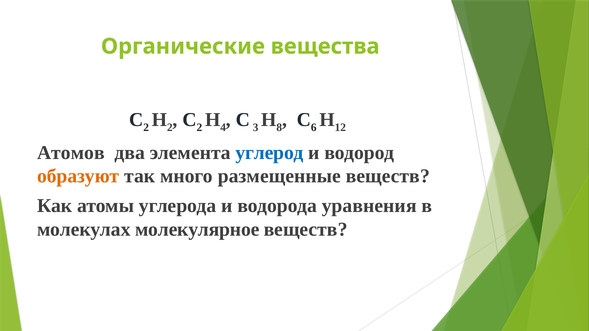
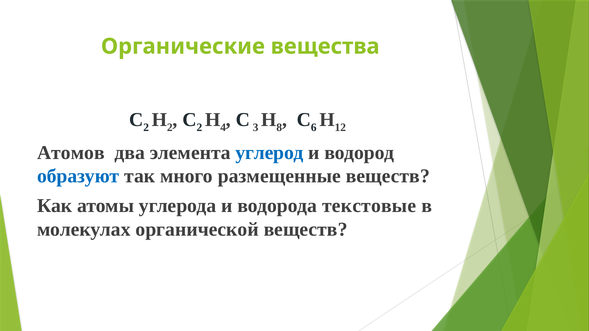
образуют colour: orange -> blue
уравнения: уравнения -> текстовые
молекулярное: молекулярное -> органической
